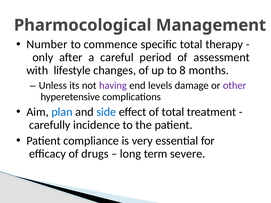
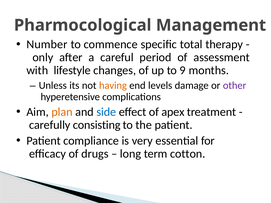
8: 8 -> 9
having colour: purple -> orange
plan colour: blue -> orange
of total: total -> apex
incidence: incidence -> consisting
severe: severe -> cotton
